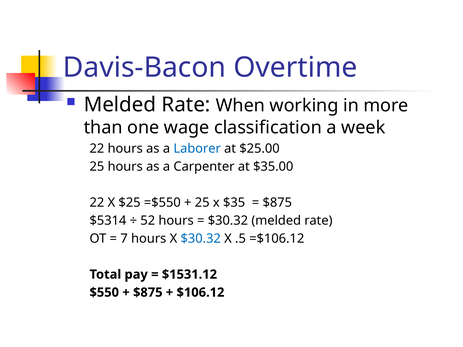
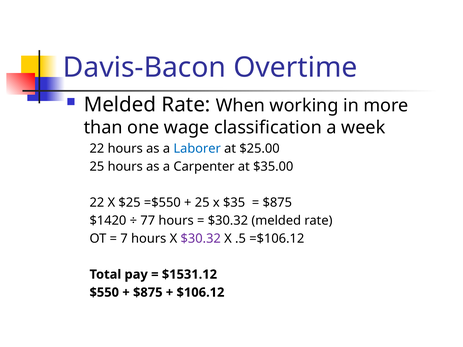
$5314: $5314 -> $1420
52: 52 -> 77
$30.32 at (201, 239) colour: blue -> purple
